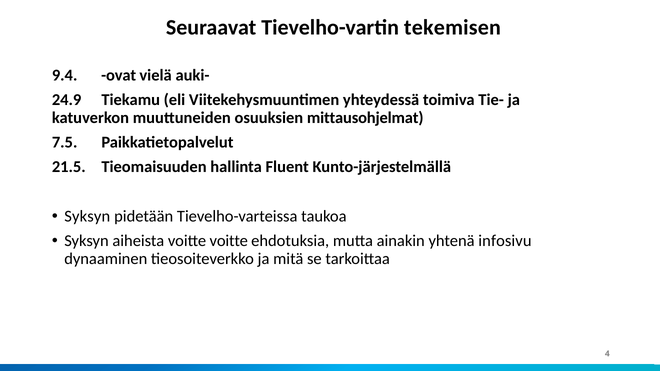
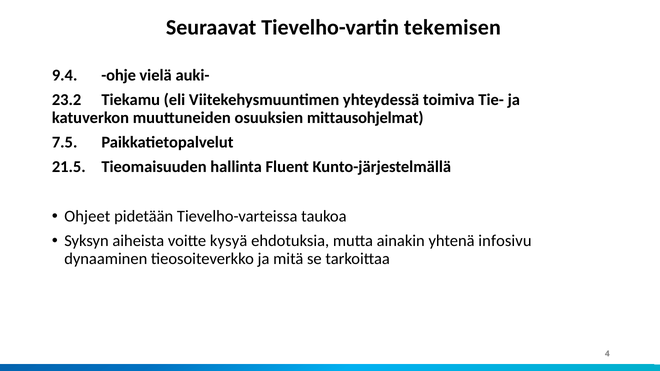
ovat: ovat -> ohje
24.9: 24.9 -> 23.2
Syksyn at (87, 217): Syksyn -> Ohjeet
voitte voitte: voitte -> kysyä
